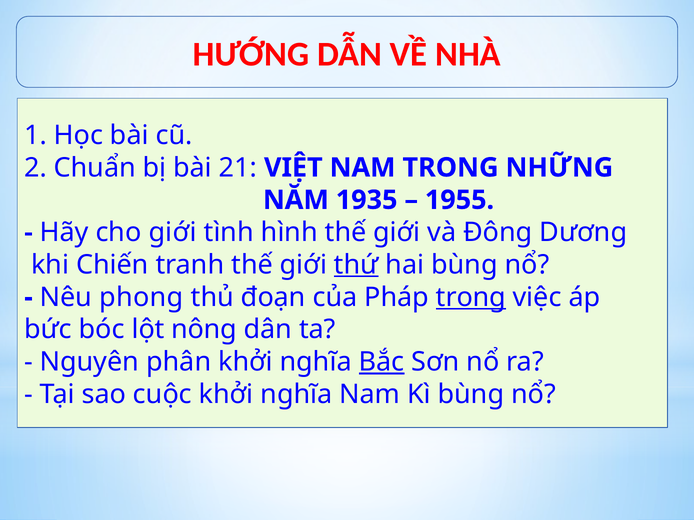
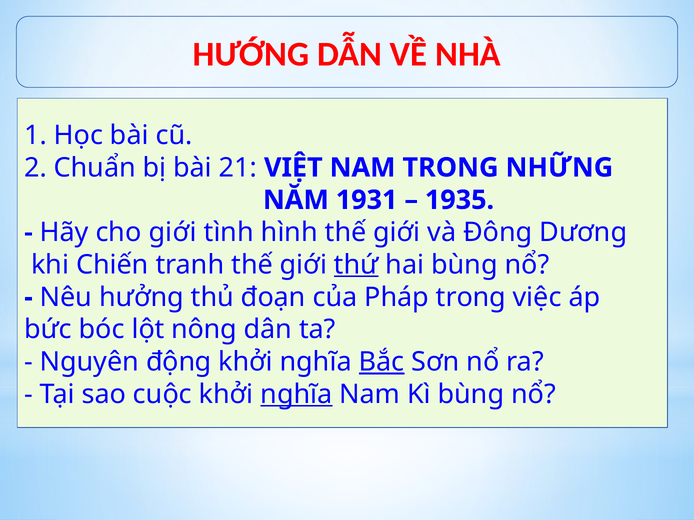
1935: 1935 -> 1931
1955: 1955 -> 1935
phong: phong -> hưởng
trong at (471, 297) underline: present -> none
phân: phân -> động
nghĩa at (296, 395) underline: none -> present
